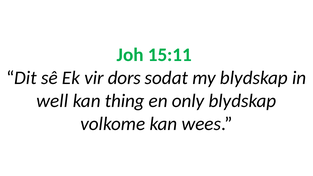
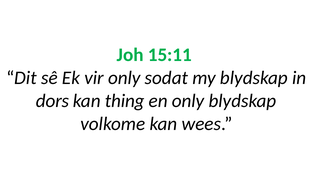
vir dors: dors -> only
well: well -> dors
